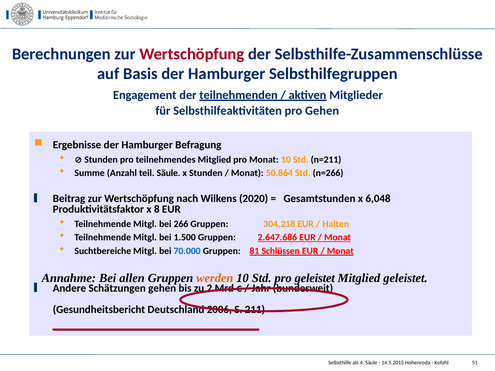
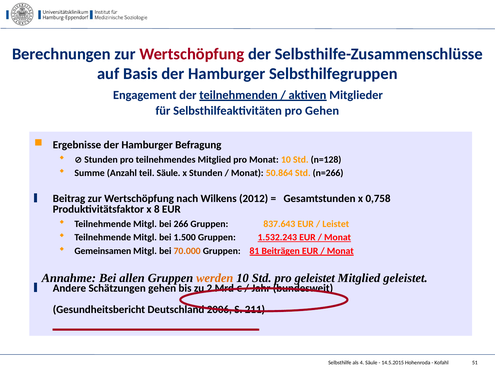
n=211: n=211 -> n=128
2020: 2020 -> 2012
6,048: 6,048 -> 0,758
304.218: 304.218 -> 837.643
Halten: Halten -> Leistet
2.647.686: 2.647.686 -> 1.532.243
Suchtbereiche: Suchtbereiche -> Gemeinsamen
70.000 colour: blue -> orange
Schlüssen: Schlüssen -> Beiträgen
